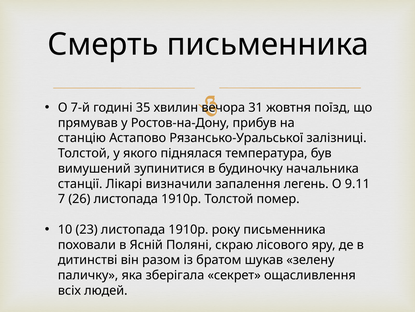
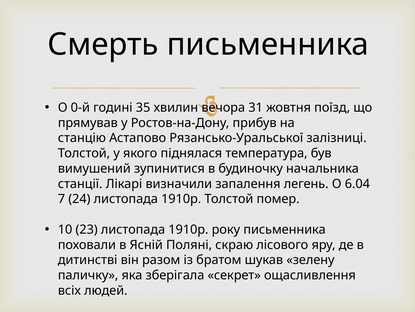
7-й: 7-й -> 0-й
9.11: 9.11 -> 6.04
26: 26 -> 24
